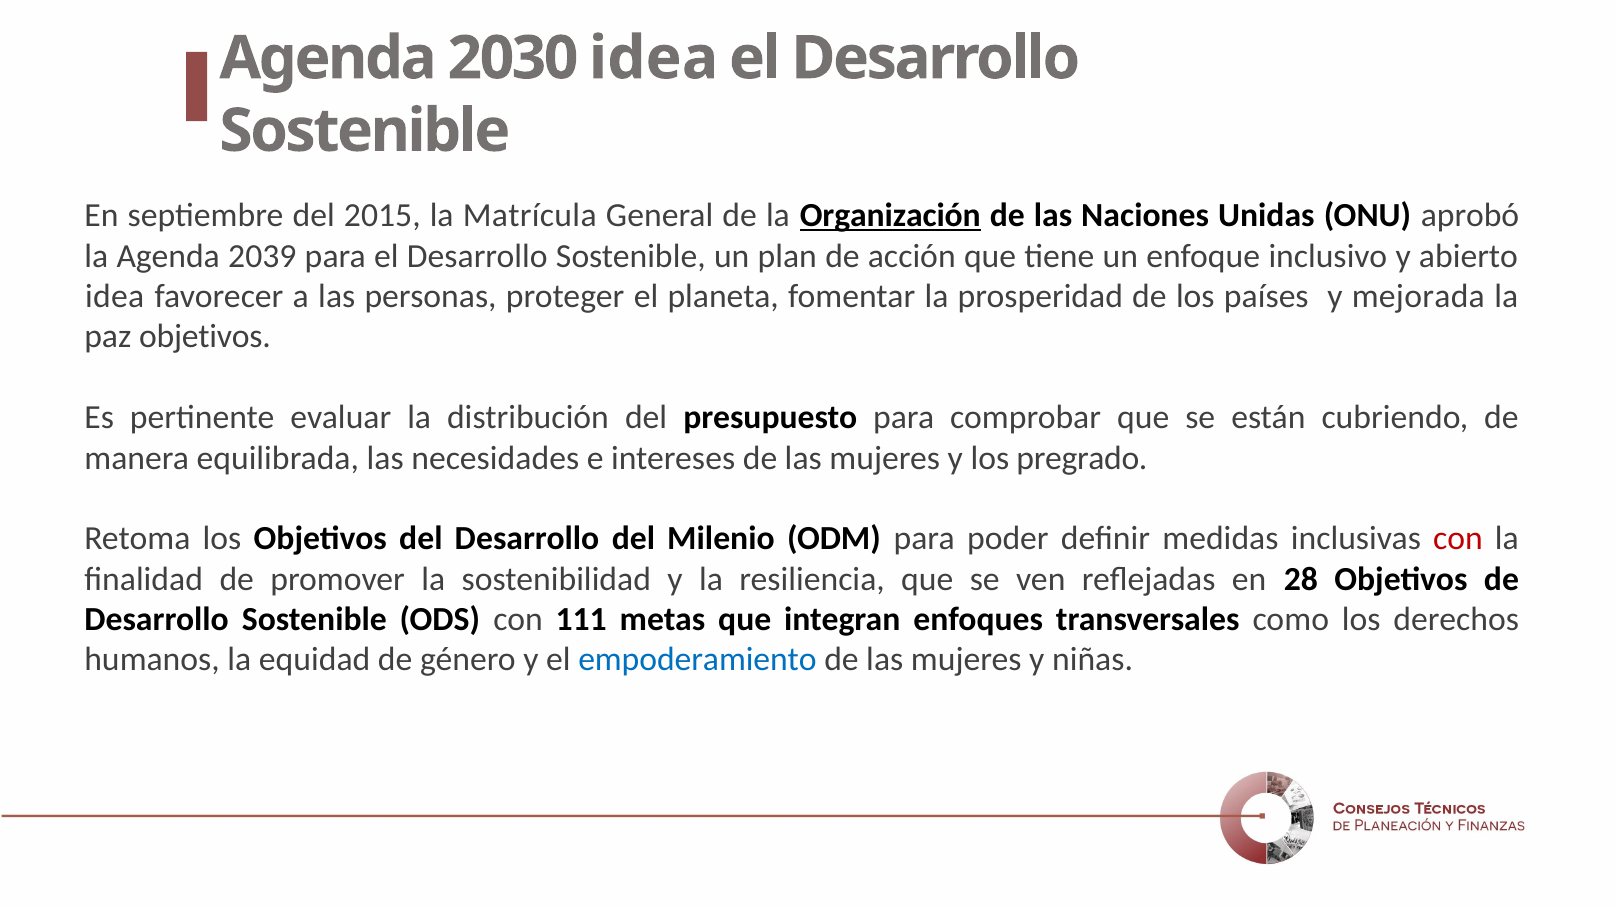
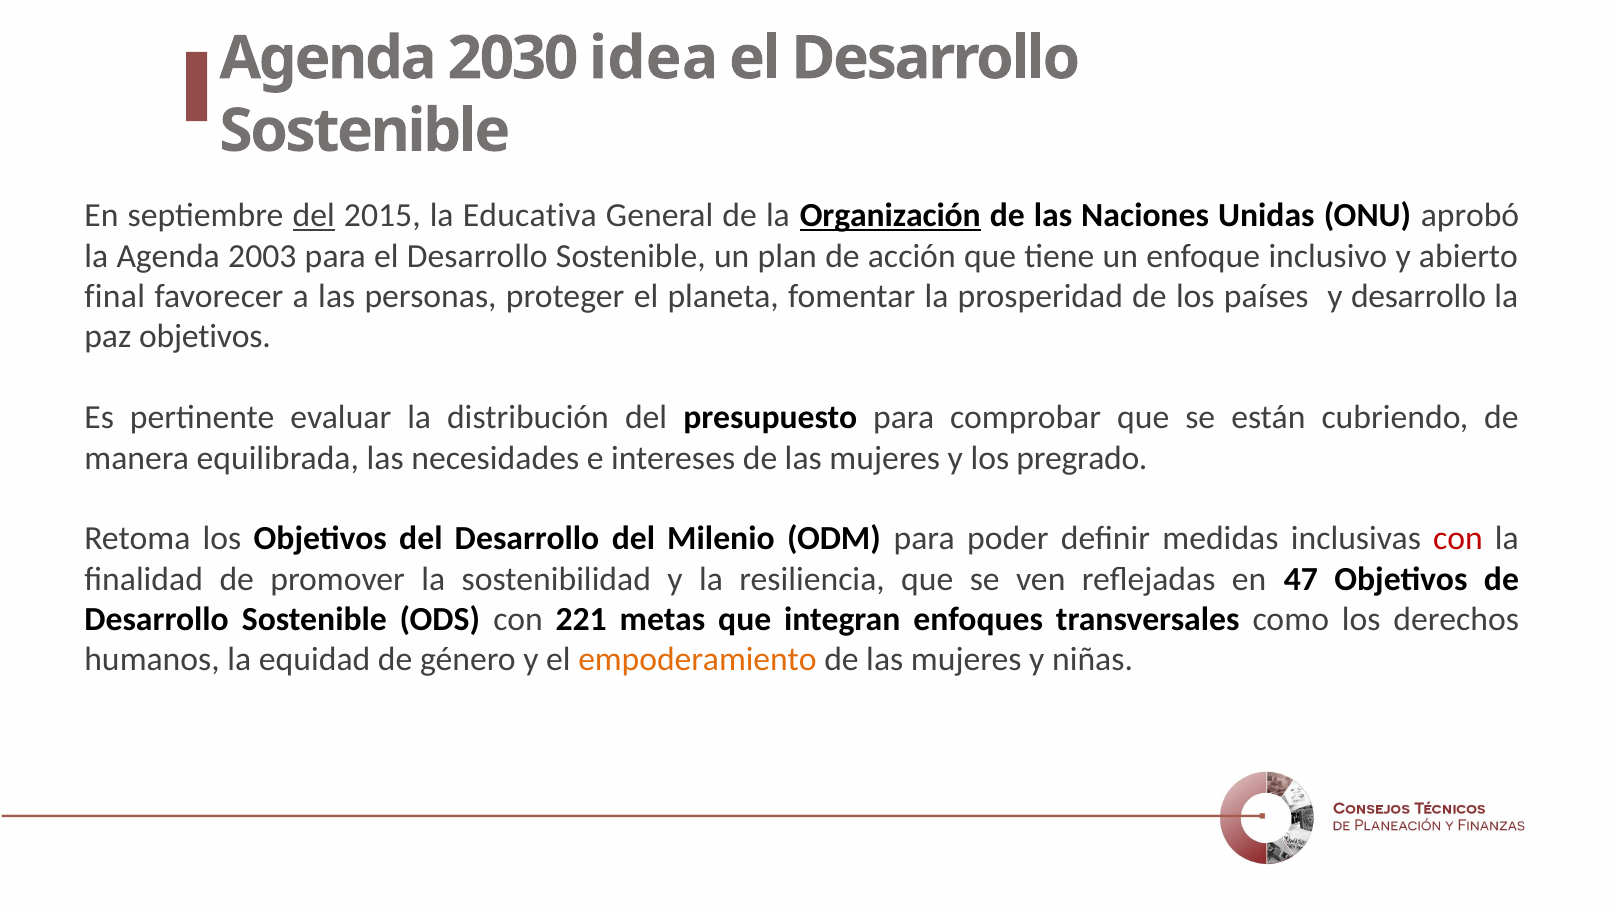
del at (314, 216) underline: none -> present
Matrícula: Matrícula -> Educativa
2039: 2039 -> 2003
idea at (115, 297): idea -> final
y mejorada: mejorada -> desarrollo
28: 28 -> 47
111: 111 -> 221
empoderamiento colour: blue -> orange
